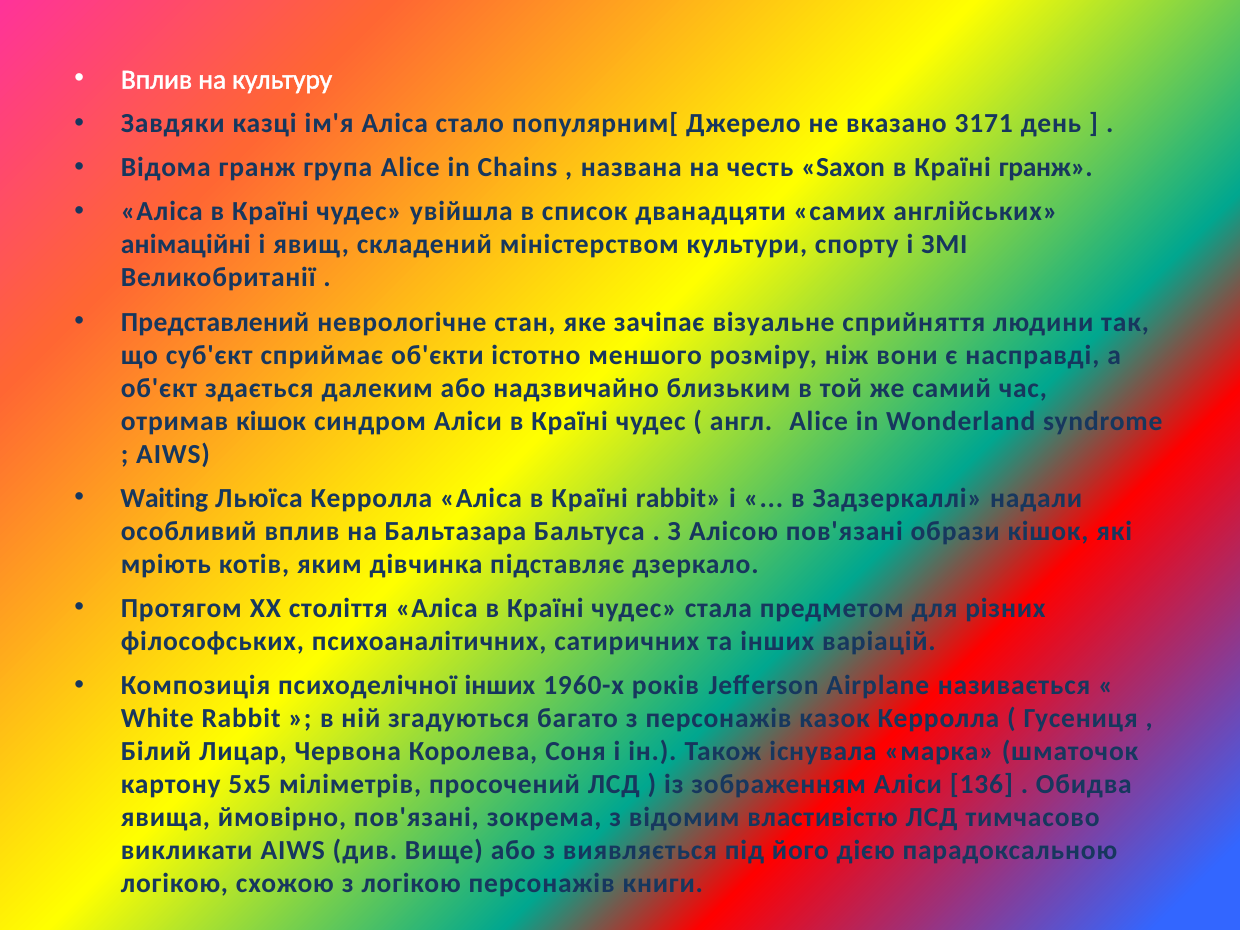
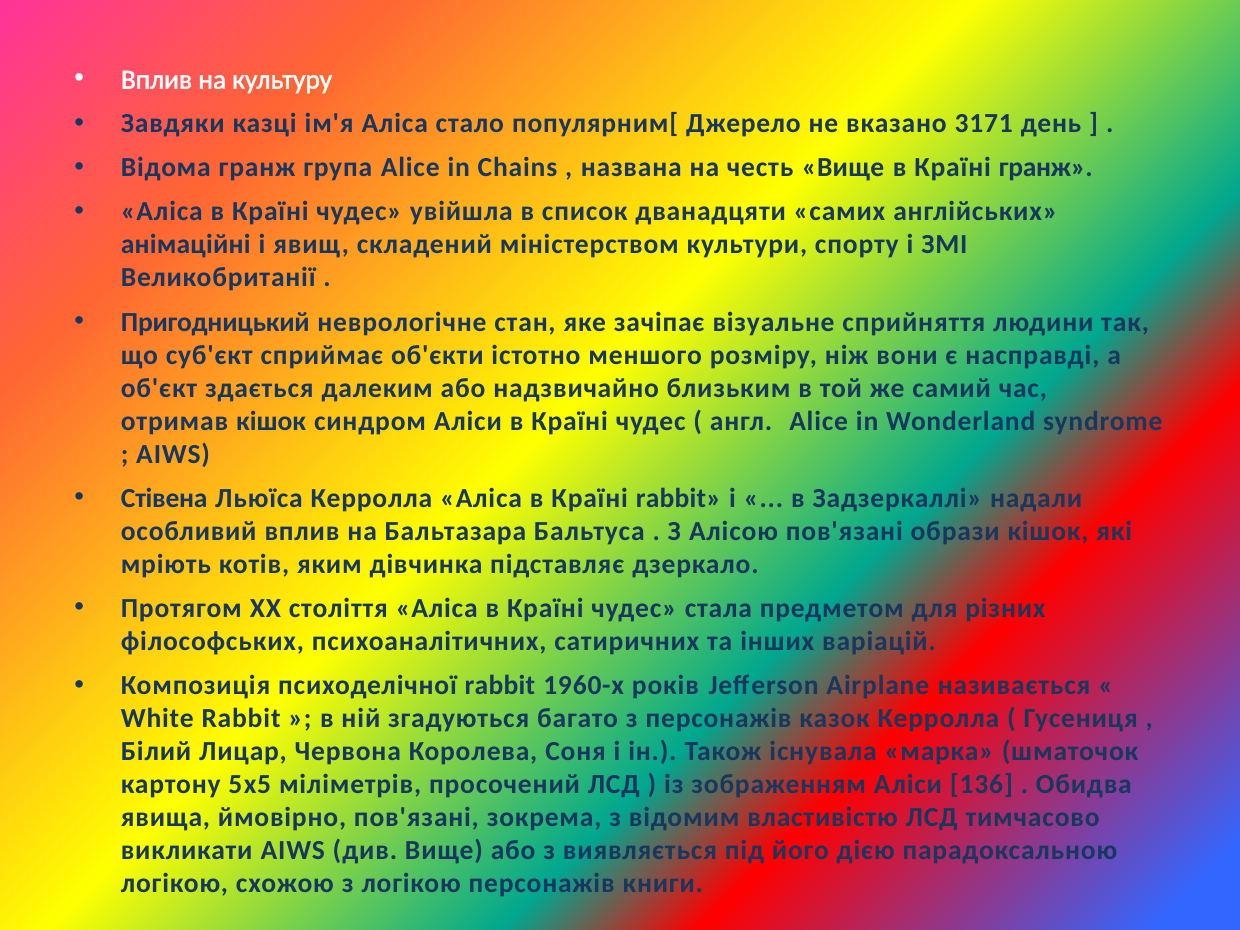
честь Saxon: Saxon -> Вище
Представлений: Представлений -> Пригодницький
Waiting: Waiting -> Стівена
психоделічної інших: інших -> rabbit
